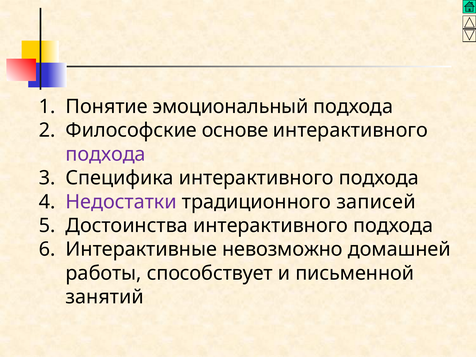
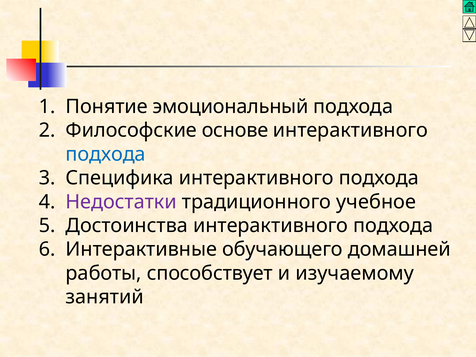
подхода at (106, 154) colour: purple -> blue
записей: записей -> учебное
невозможно: невозможно -> обучающего
письменной: письменной -> изучаемому
